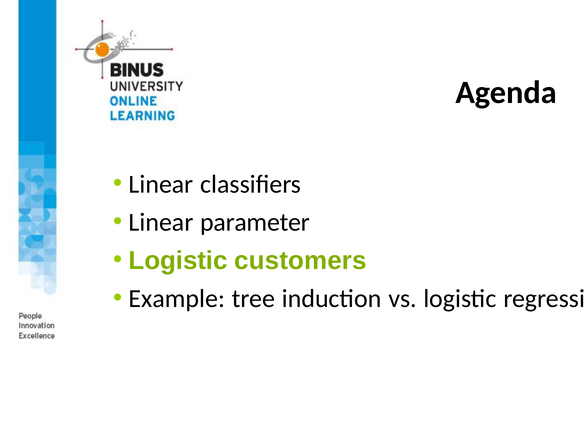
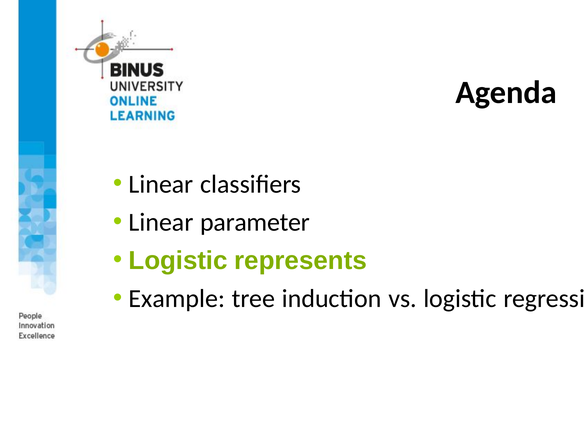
customers: customers -> represents
